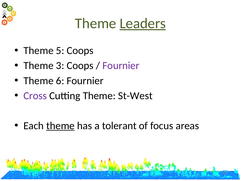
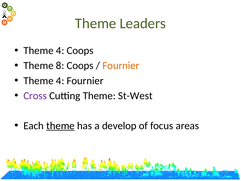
Leaders underline: present -> none
5 at (60, 51): 5 -> 4
3: 3 -> 8
Fournier at (121, 66) colour: purple -> orange
6 at (60, 81): 6 -> 4
tolerant: tolerant -> develop
